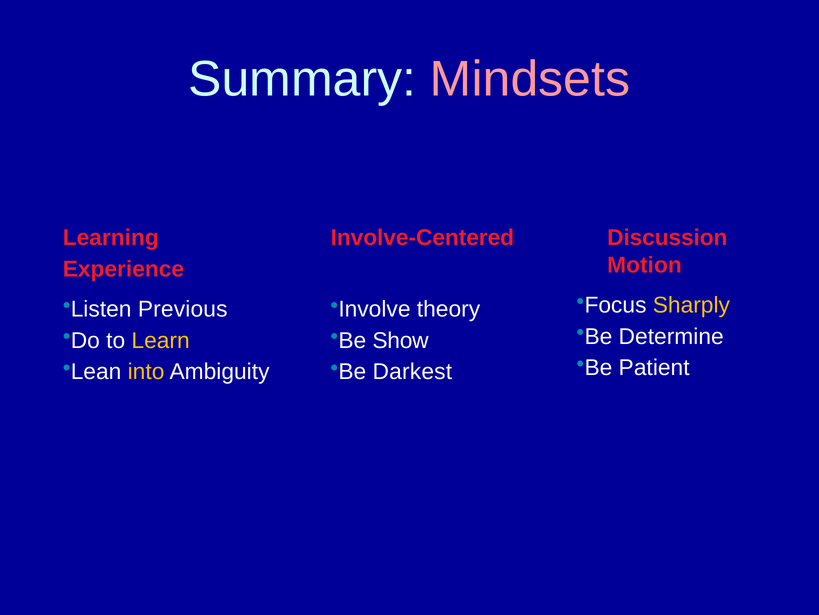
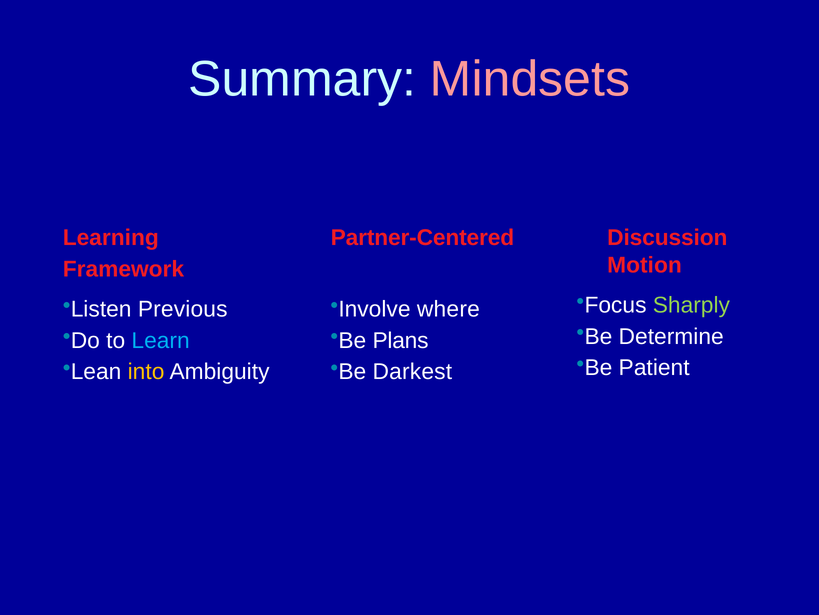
Involve-Centered: Involve-Centered -> Partner-Centered
Experience: Experience -> Framework
Sharply colour: yellow -> light green
theory: theory -> where
Learn colour: yellow -> light blue
Show: Show -> Plans
